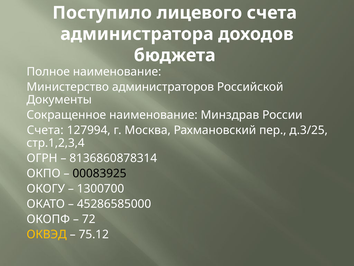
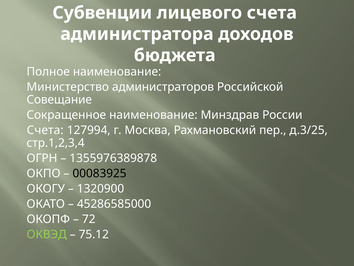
Поступило: Поступило -> Субвенции
Документы: Документы -> Совещание
8136860878314: 8136860878314 -> 1355976389878
1300700: 1300700 -> 1320900
ОКВЭД colour: yellow -> light green
